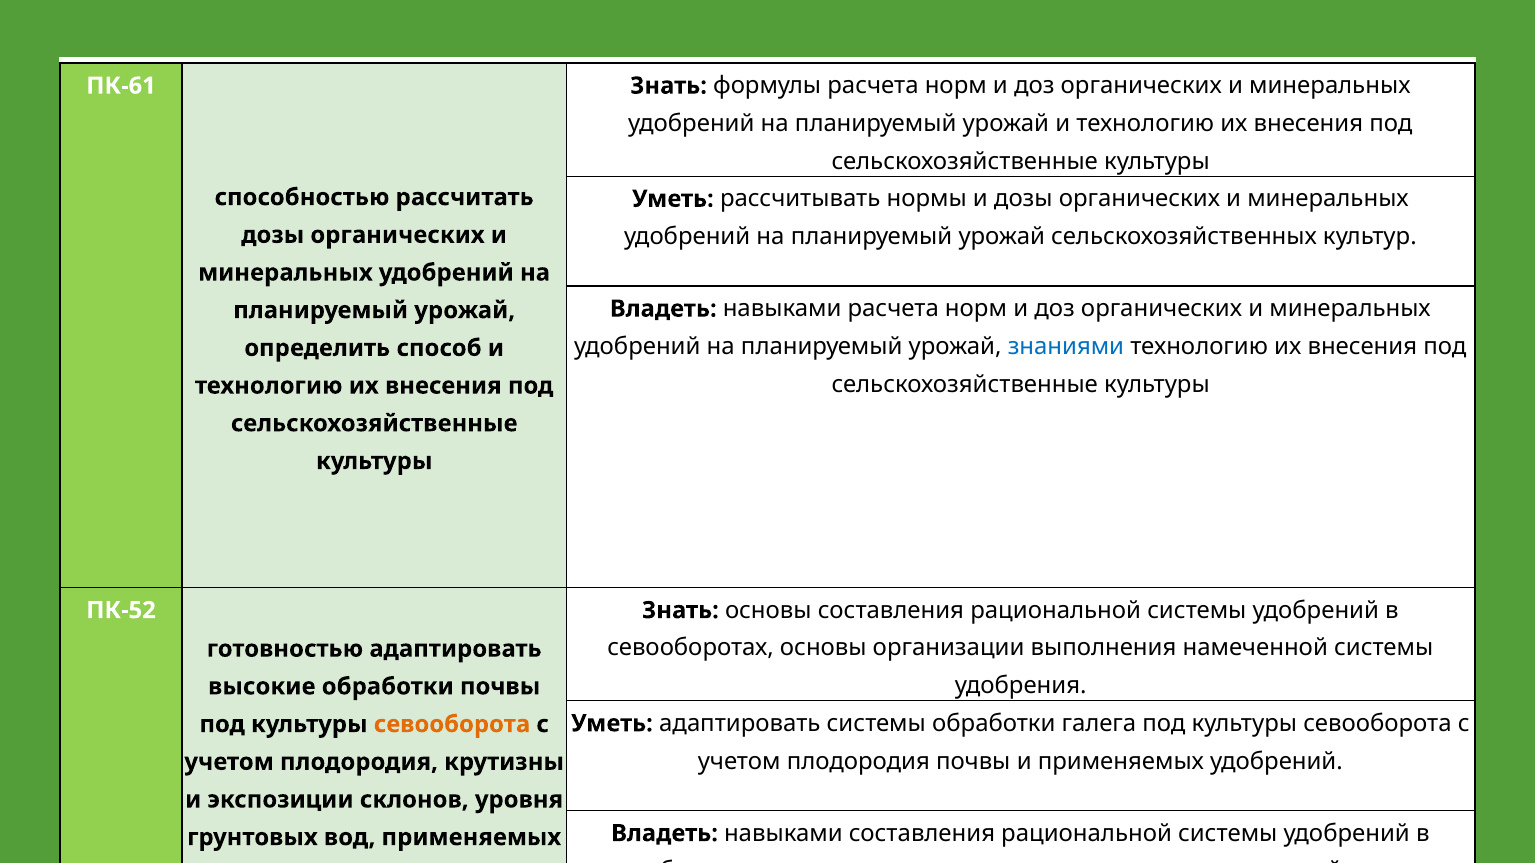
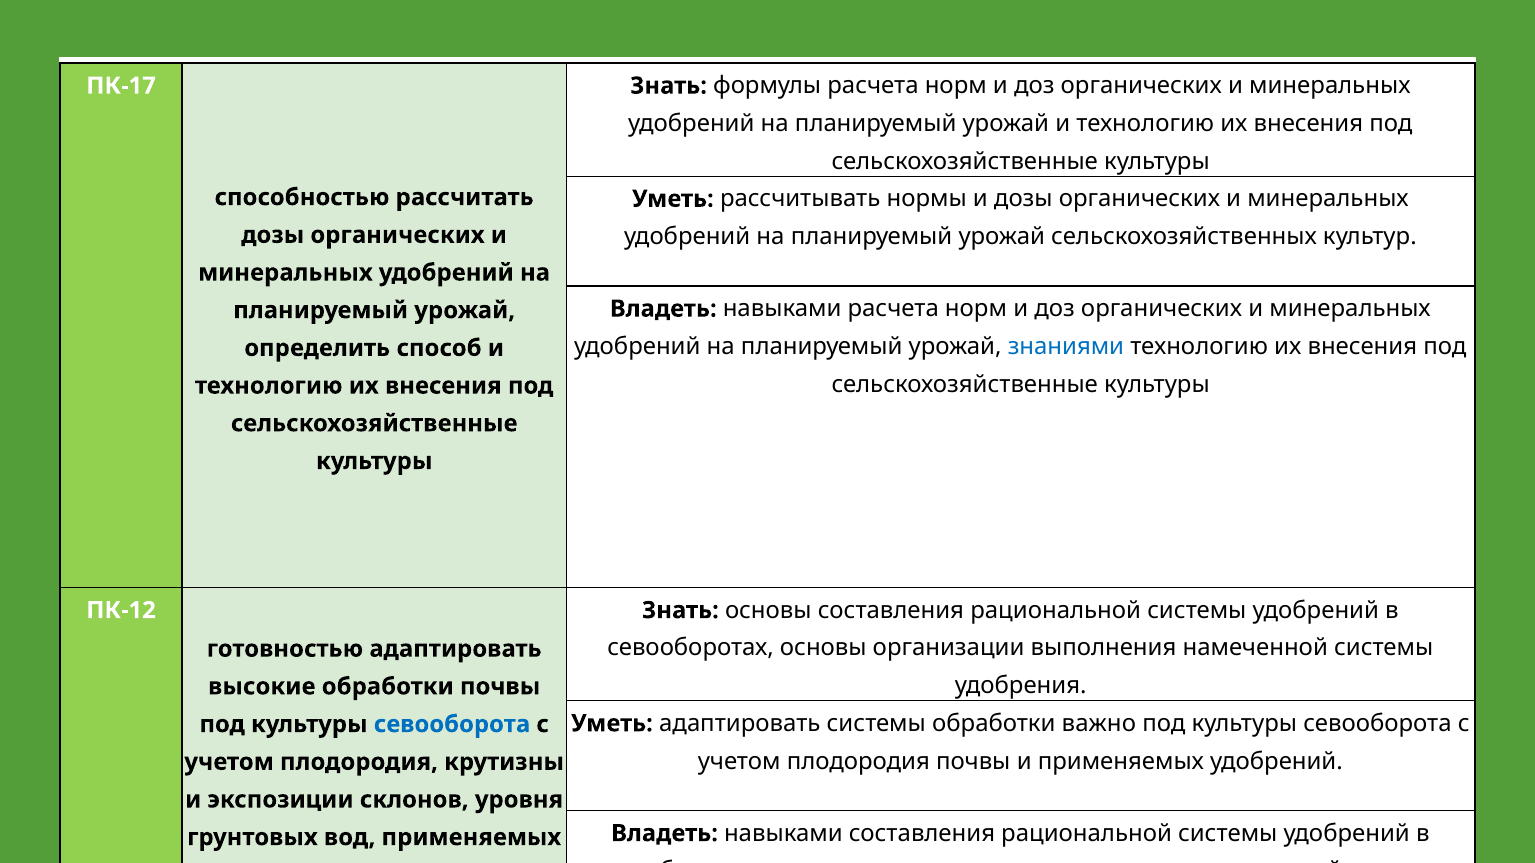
ПК-61: ПК-61 -> ПК-17
ПК-52: ПК-52 -> ПК-12
галега: галега -> важно
севооборота at (452, 725) colour: orange -> blue
